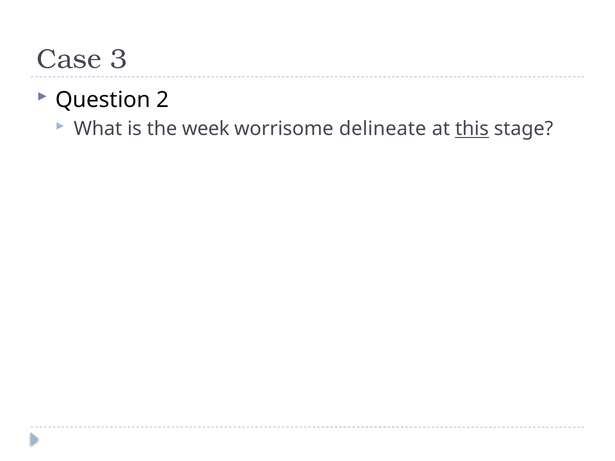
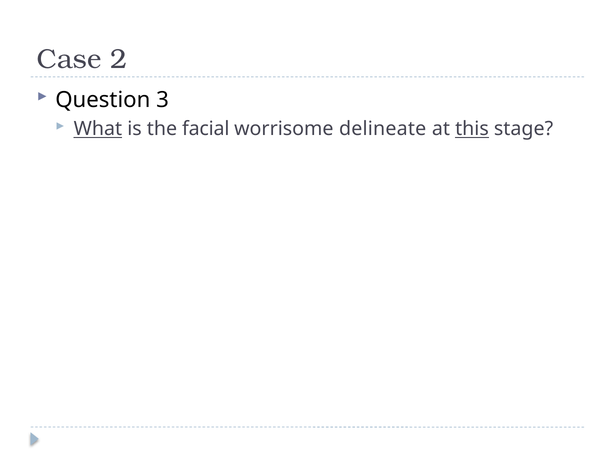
3: 3 -> 2
2: 2 -> 3
What underline: none -> present
week: week -> facial
